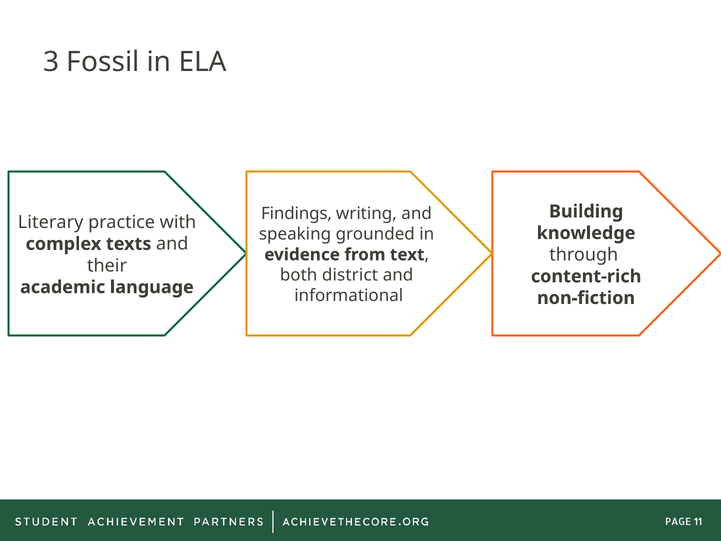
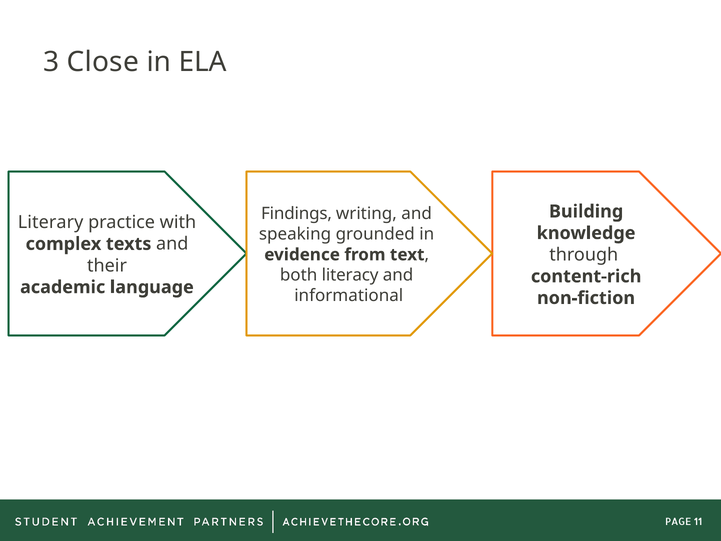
Fossil: Fossil -> Close
district: district -> literacy
